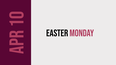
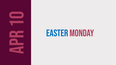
Easter colour: black -> blue
